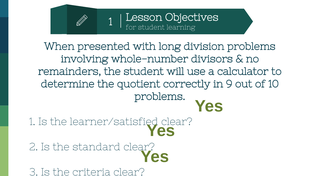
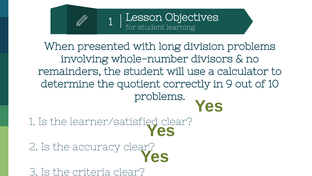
standard: standard -> accuracy
